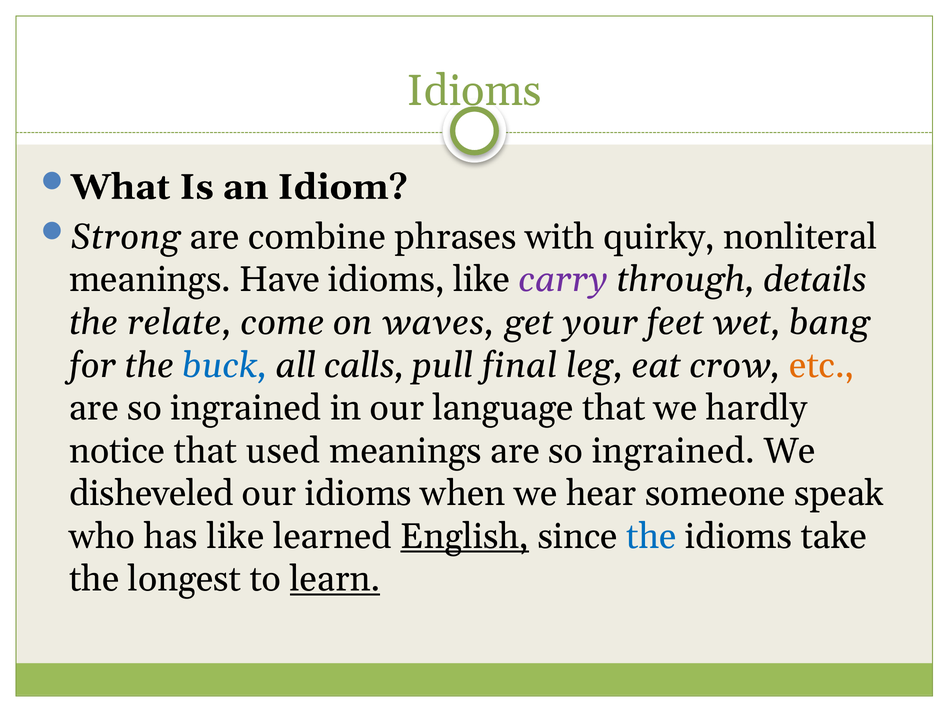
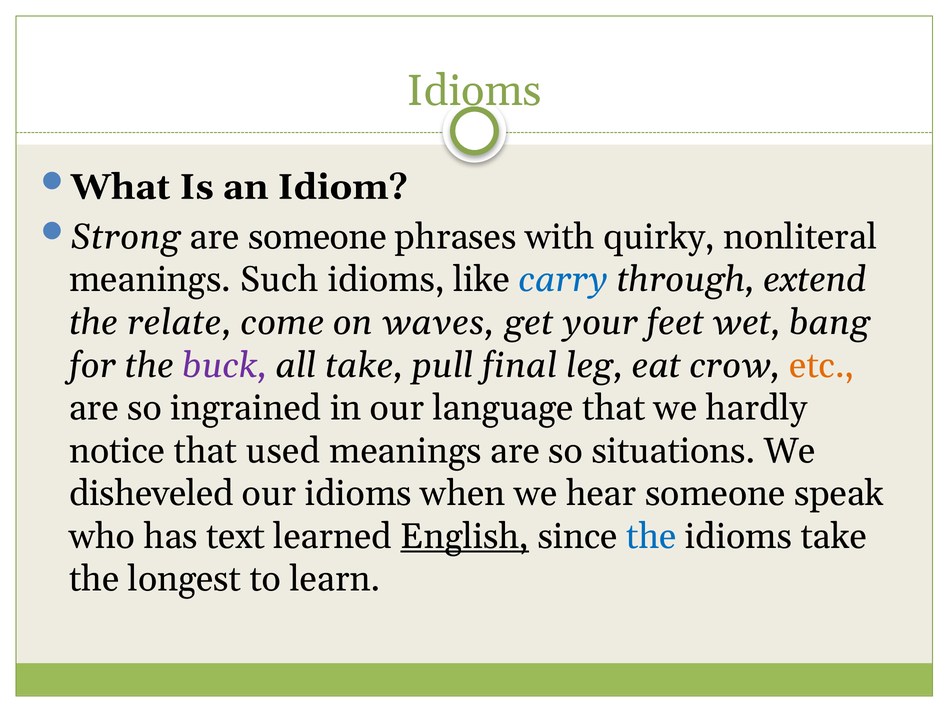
are combine: combine -> someone
Have: Have -> Such
carry colour: purple -> blue
details: details -> extend
buck colour: blue -> purple
all calls: calls -> take
meanings are so ingrained: ingrained -> situations
has like: like -> text
learn underline: present -> none
